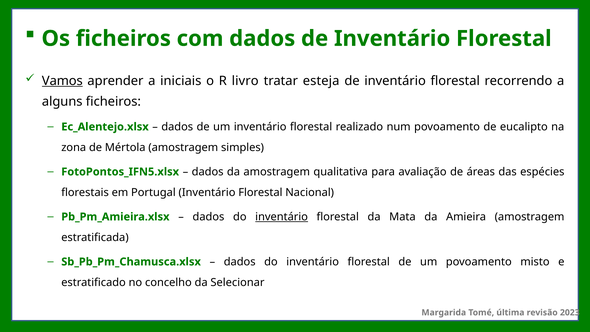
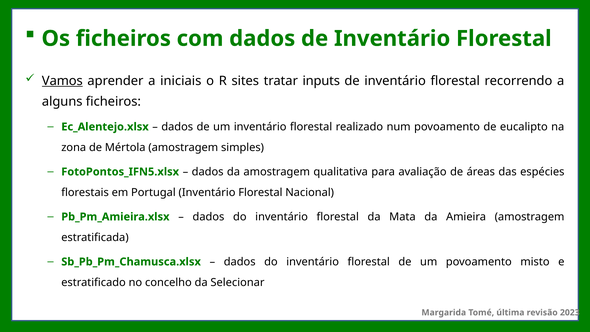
livro: livro -> sites
esteja: esteja -> inputs
inventário at (282, 217) underline: present -> none
